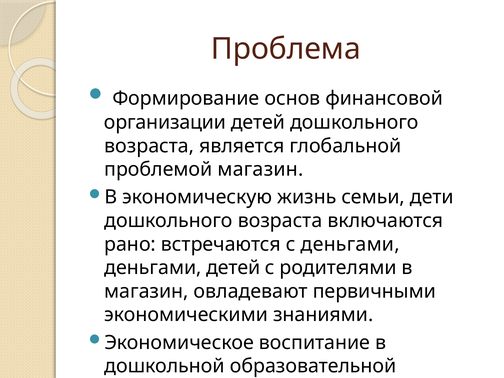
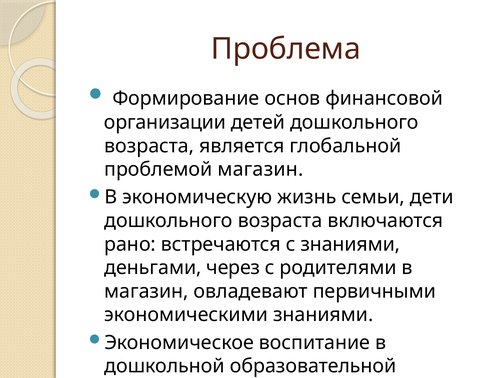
с деньгами: деньгами -> знаниями
деньгами детей: детей -> через
